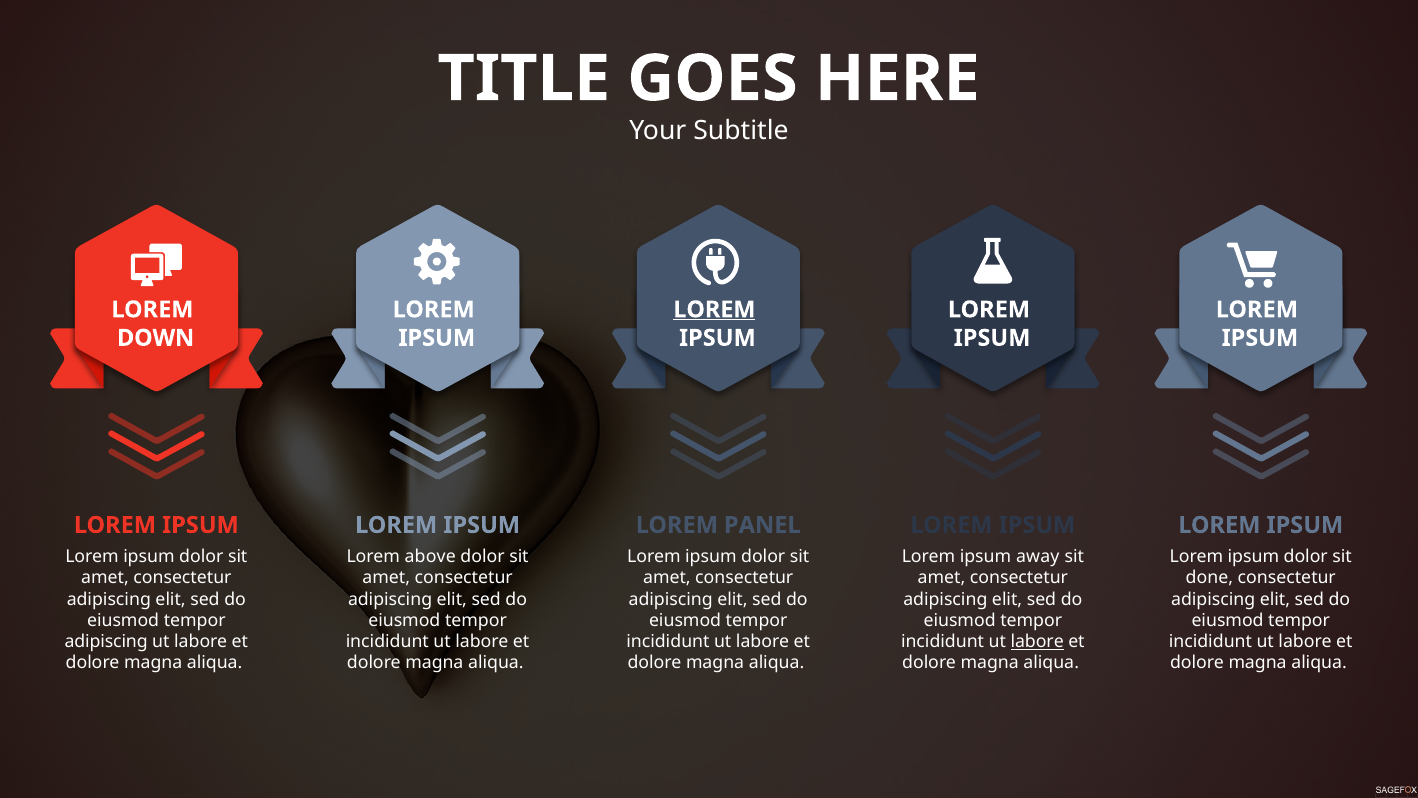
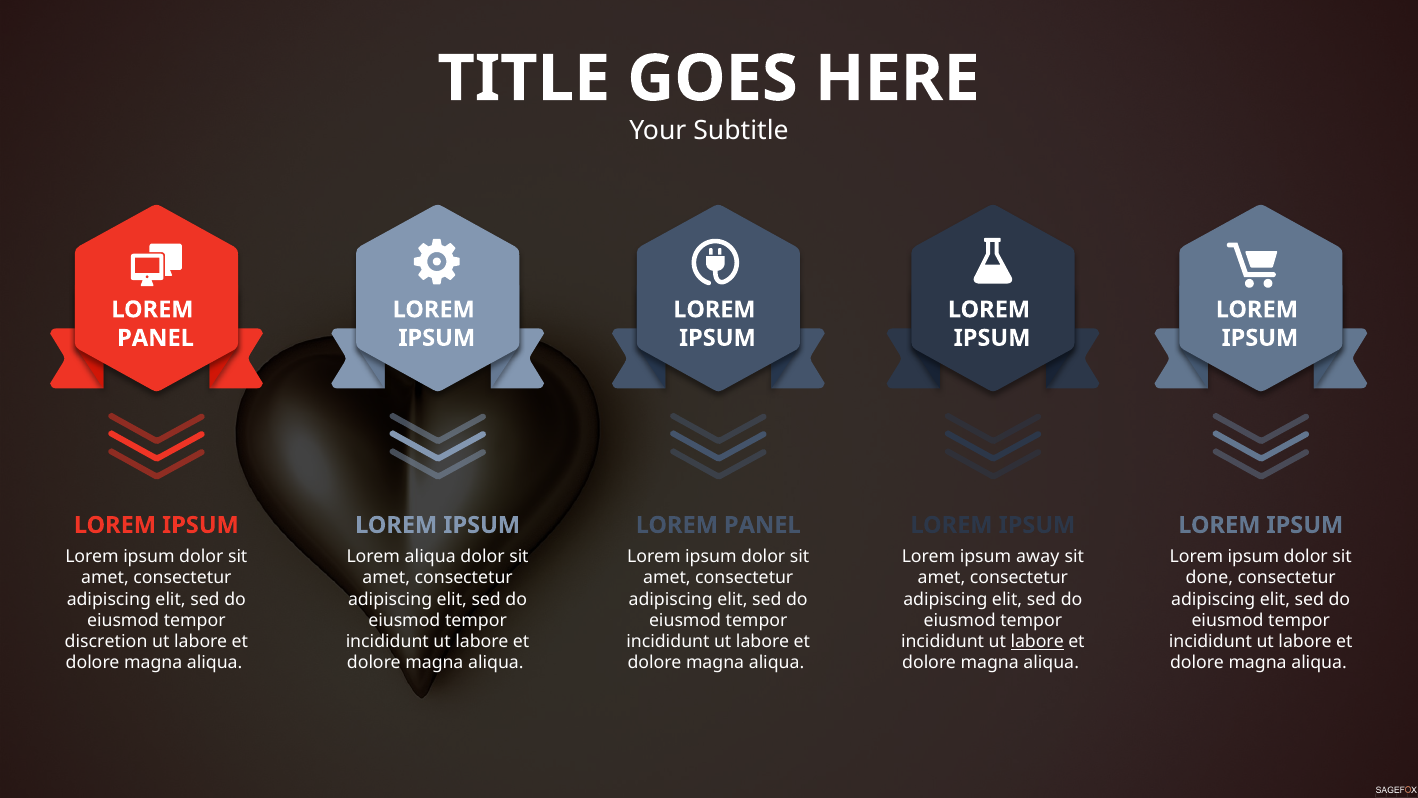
LOREM at (714, 309) underline: present -> none
DOWN at (156, 338): DOWN -> PANEL
Lorem above: above -> aliqua
adipiscing at (106, 641): adipiscing -> discretion
